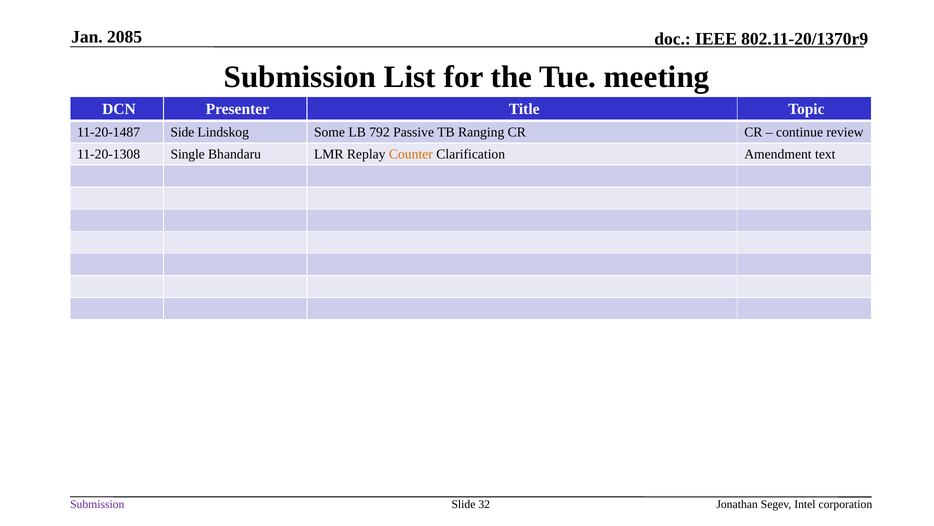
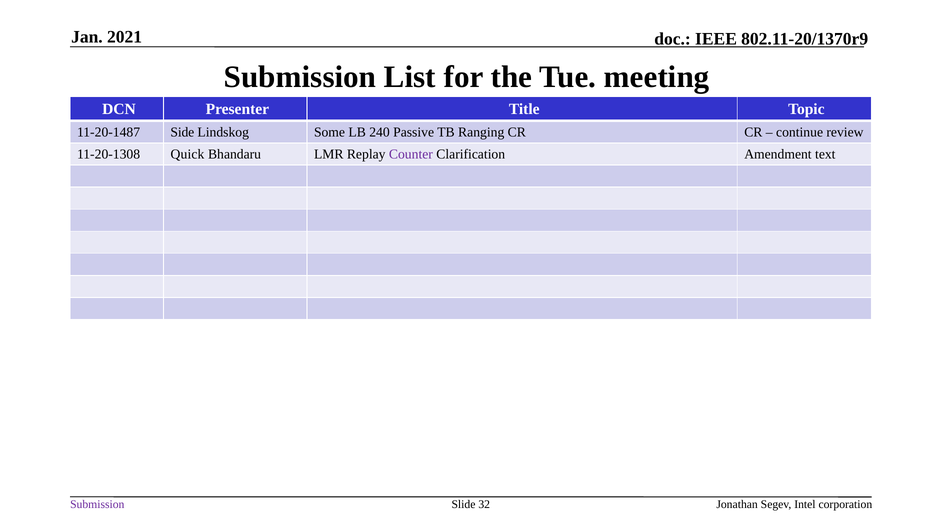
2085: 2085 -> 2021
792: 792 -> 240
Single: Single -> Quick
Counter colour: orange -> purple
